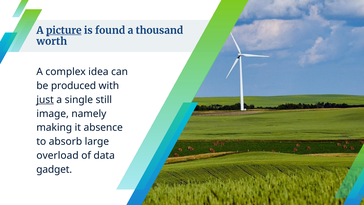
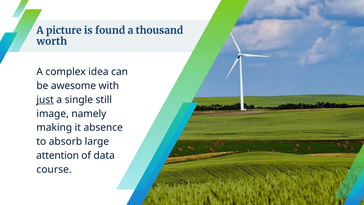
picture underline: present -> none
produced: produced -> awesome
overload: overload -> attention
gadget: gadget -> course
